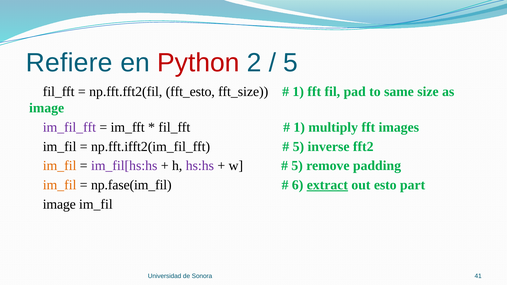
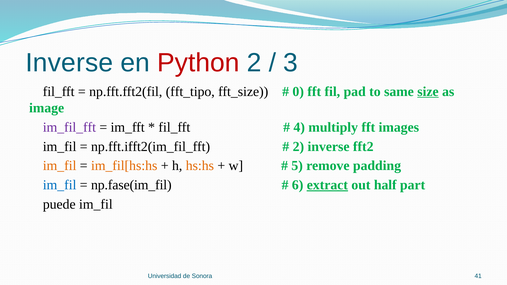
Refiere at (69, 63): Refiere -> Inverse
5 at (291, 63): 5 -> 3
fft_esto: fft_esto -> fft_tipo
1 at (298, 92): 1 -> 0
size underline: none -> present
1 at (299, 127): 1 -> 4
5 at (298, 147): 5 -> 2
im_fil[hs:hs colour: purple -> orange
hs:hs colour: purple -> orange
im_fil at (60, 185) colour: orange -> blue
esto: esto -> half
image at (59, 204): image -> puede
